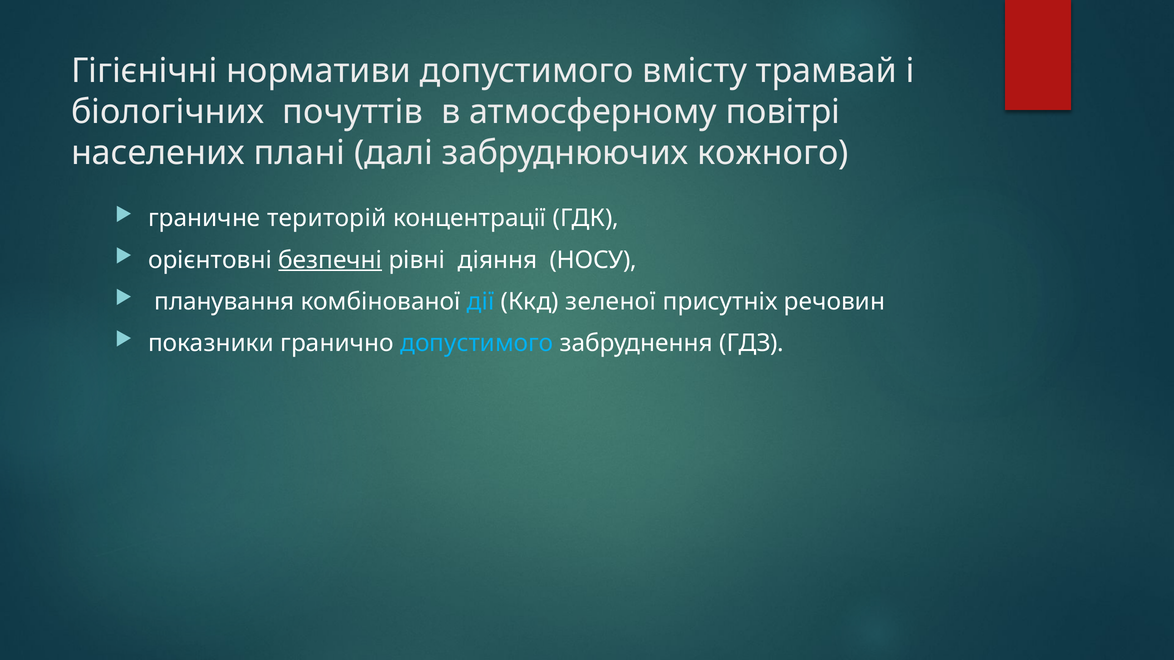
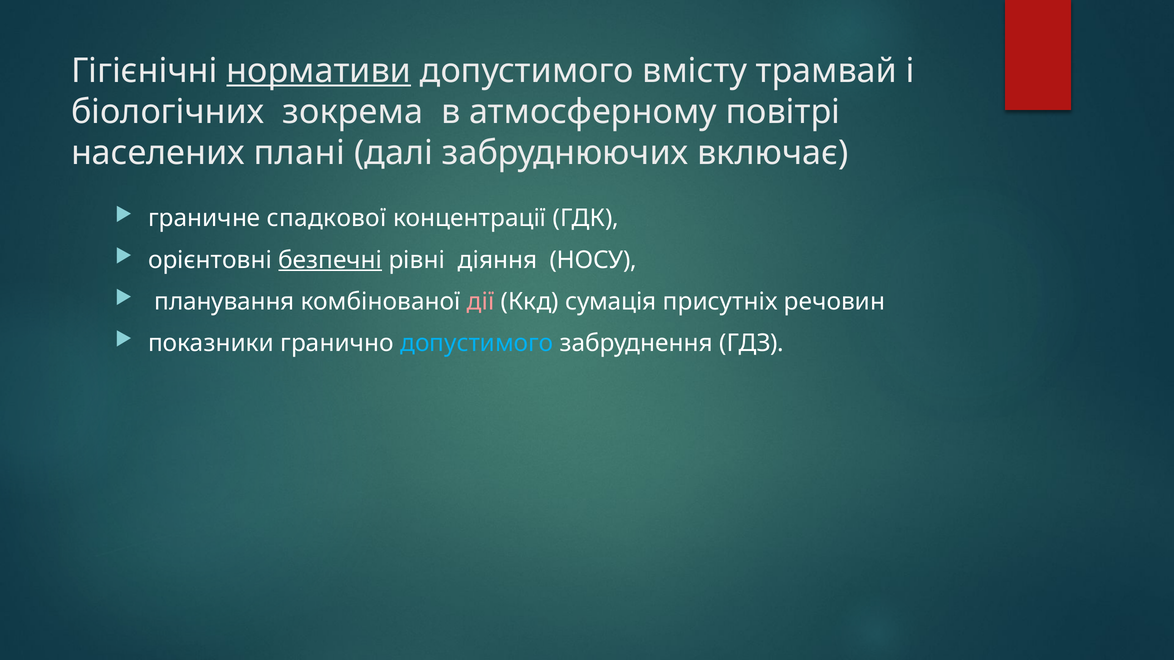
нормативи underline: none -> present
почуттів: почуттів -> зокрема
кожного: кожного -> включає
територій: територій -> спадкової
дії colour: light blue -> pink
зеленої: зеленої -> сумація
